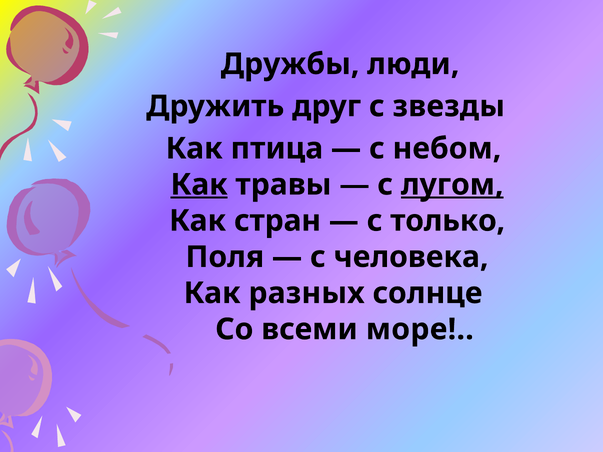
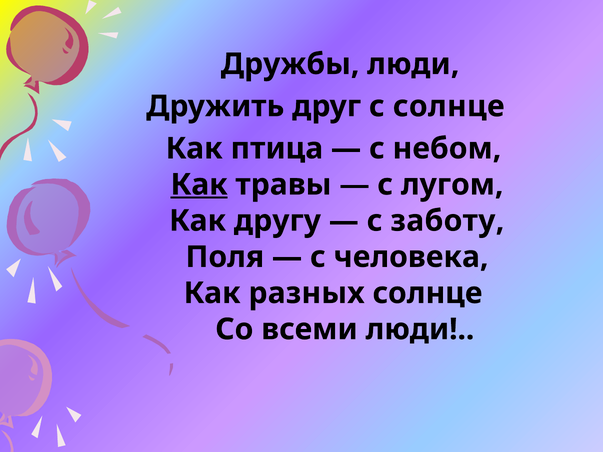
с звезды: звезды -> солнце
лугом underline: present -> none
стран: стран -> другу
только: только -> заботу
всеми море: море -> люди
